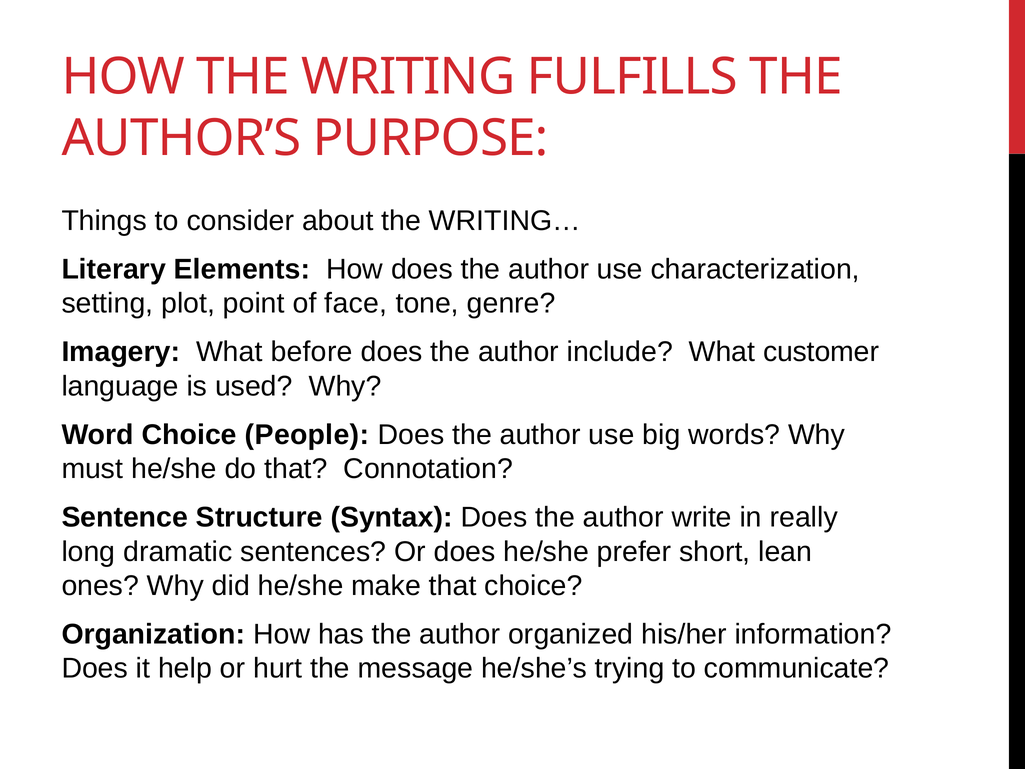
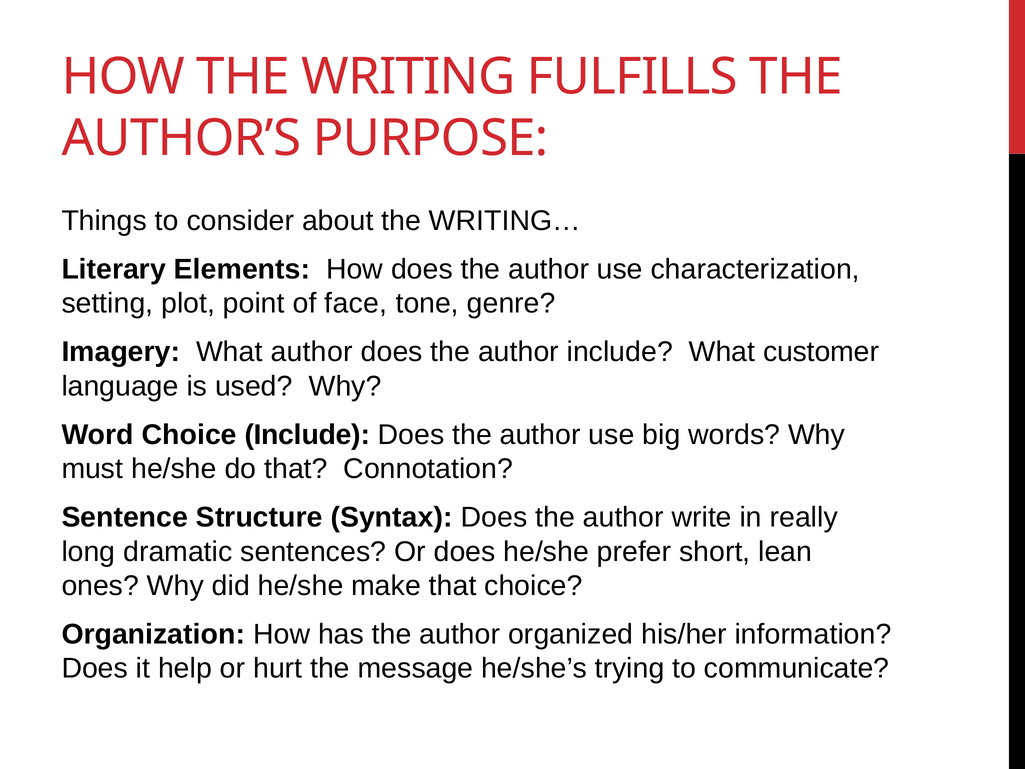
What before: before -> author
Choice People: People -> Include
